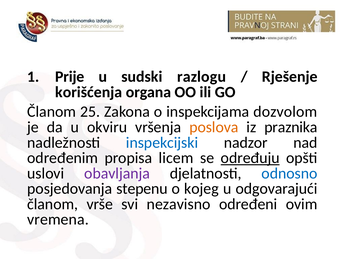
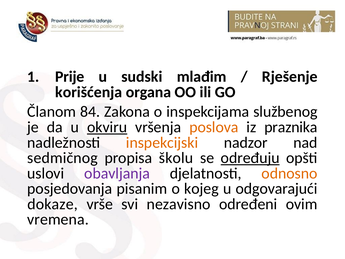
razlogu: razlogu -> mlađim
25: 25 -> 84
dozvolom: dozvolom -> službenog
okviru underline: none -> present
inspekcijski colour: blue -> orange
određenim: određenim -> sedmičnog
licem: licem -> školu
odnosno colour: blue -> orange
stepenu: stepenu -> pisanim
članom at (53, 204): članom -> dokaze
